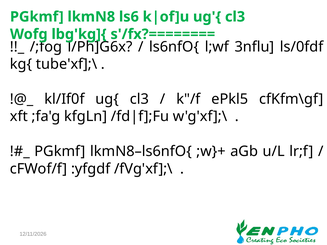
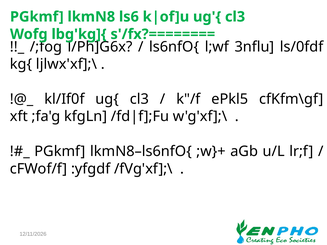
tube'xf];\: tube'xf];\ -> ljlwx'xf];\
